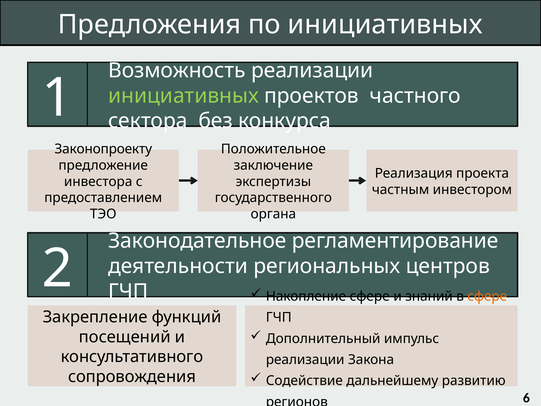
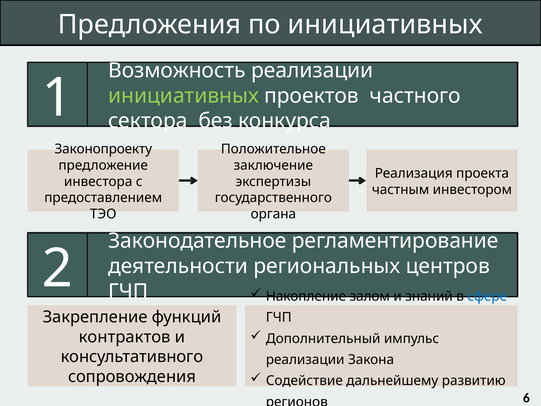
Накопление сфере: сфере -> залом
сфере at (487, 296) colour: orange -> blue
посещений: посещений -> контрактов
